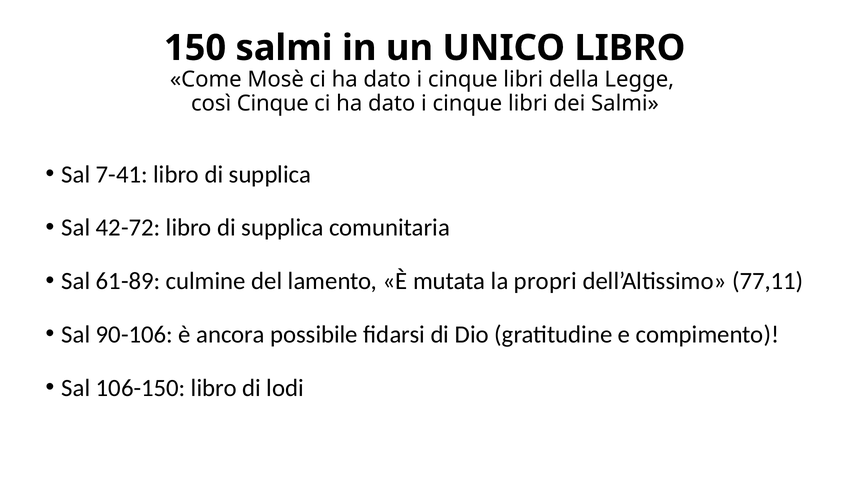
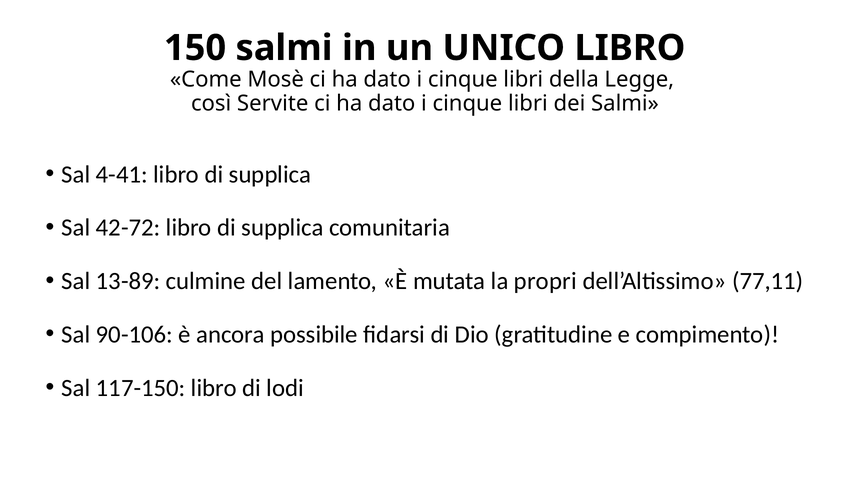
così Cinque: Cinque -> Servite
7-41: 7-41 -> 4-41
61-89: 61-89 -> 13-89
106-150: 106-150 -> 117-150
